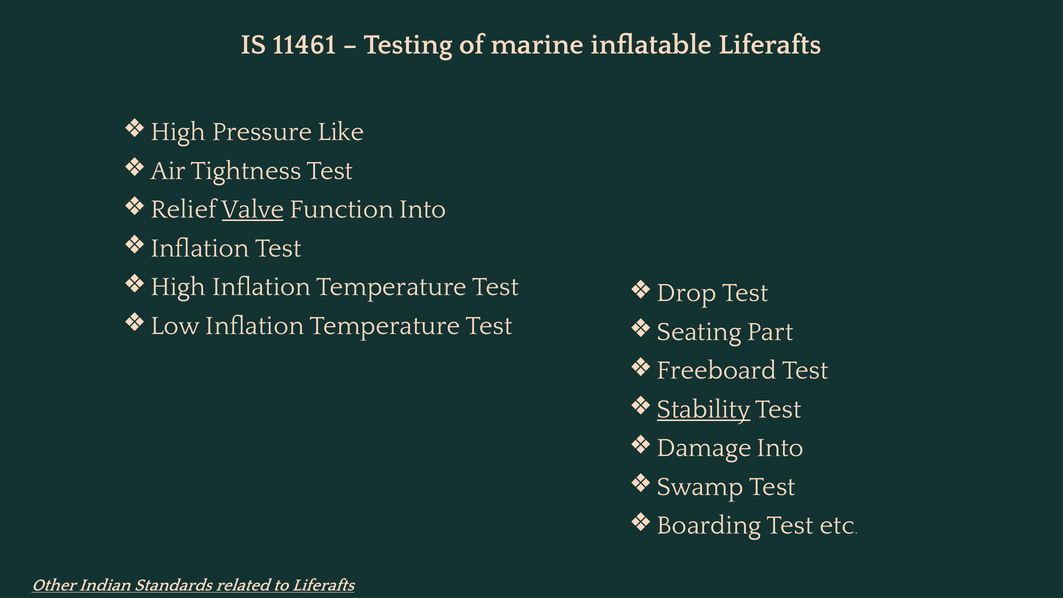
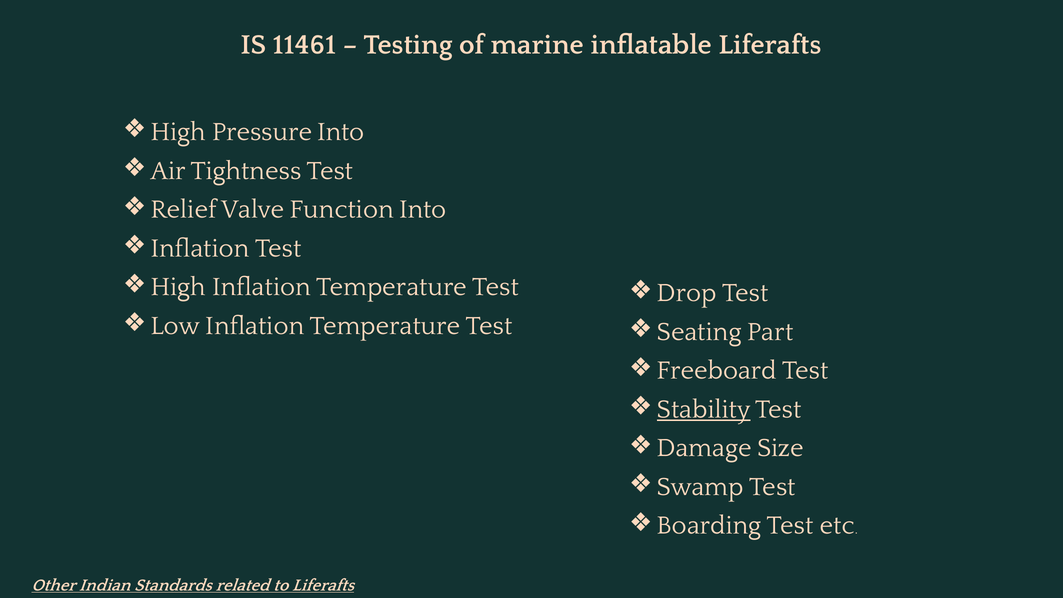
Pressure Like: Like -> Into
Valve underline: present -> none
Damage Into: Into -> Size
